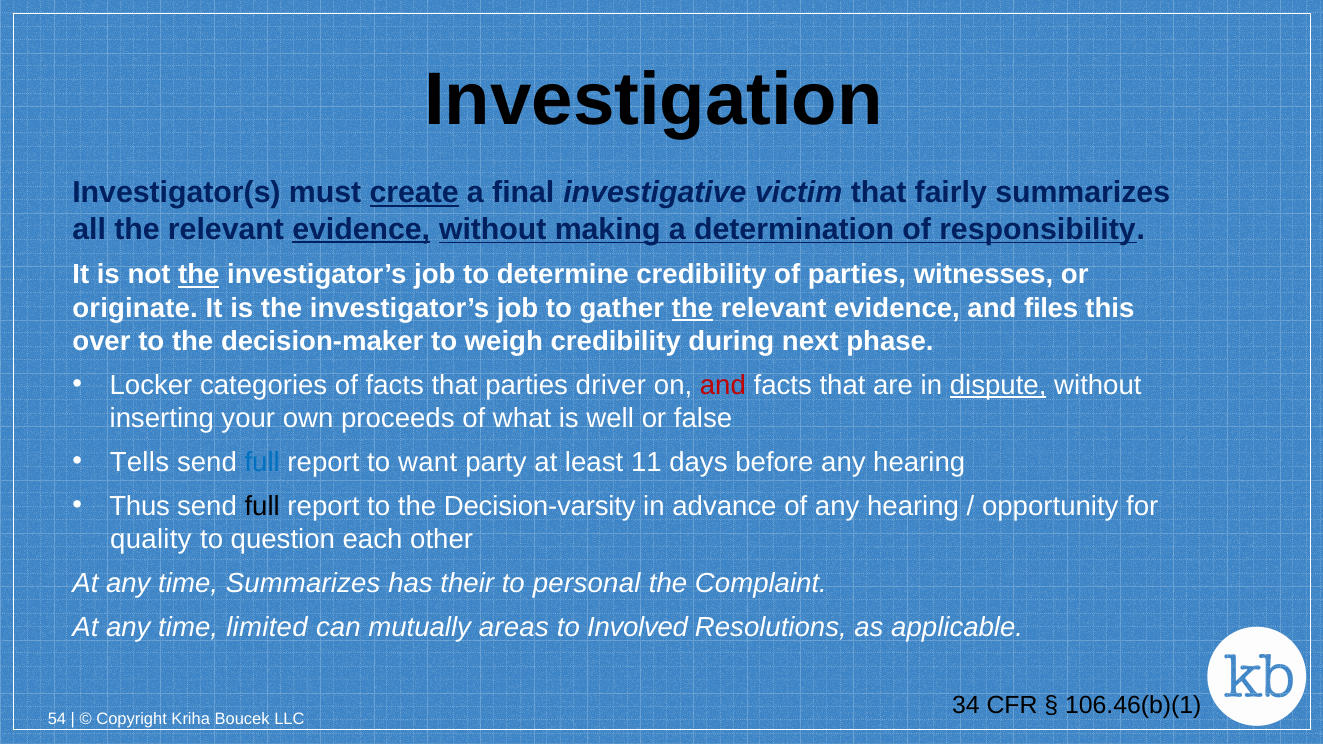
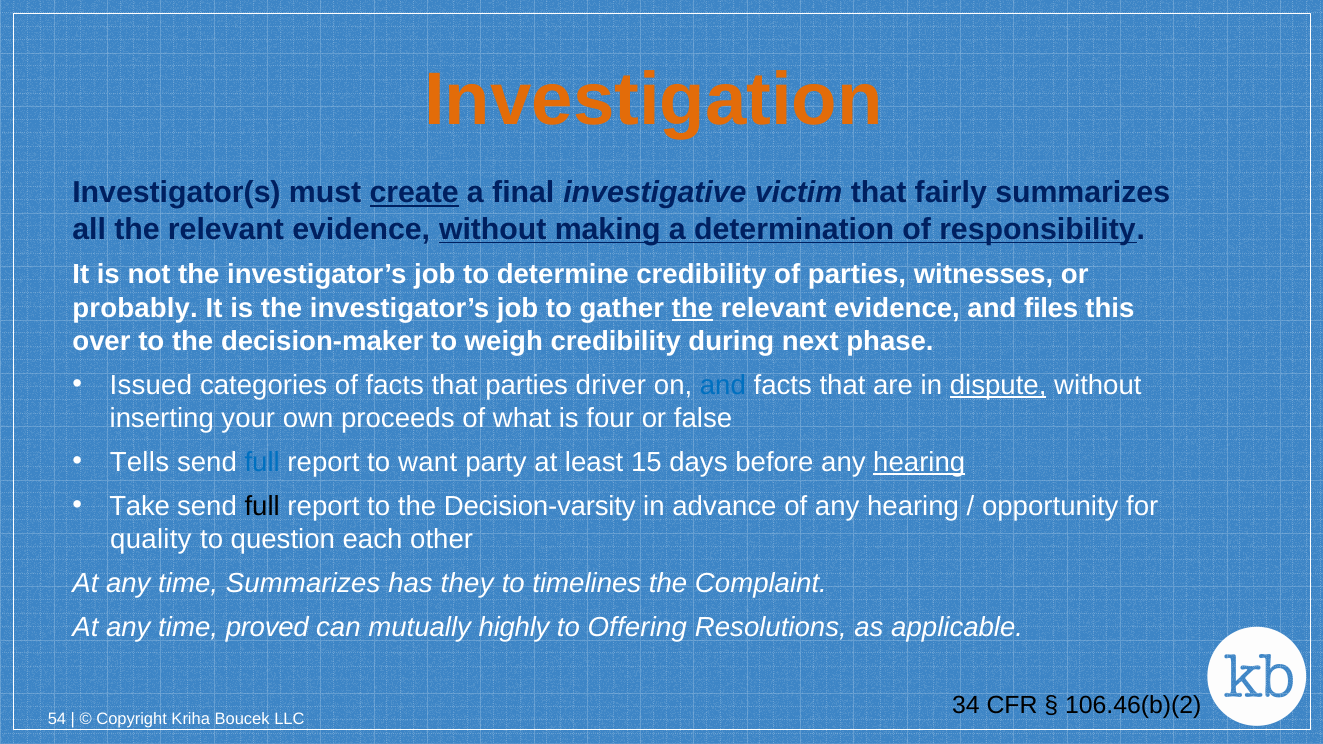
Investigation colour: black -> orange
evidence at (361, 229) underline: present -> none
the at (199, 275) underline: present -> none
originate: originate -> probably
Locker: Locker -> Issued
and at (723, 385) colour: red -> blue
well: well -> four
11: 11 -> 15
hearing at (919, 462) underline: none -> present
Thus: Thus -> Take
their: their -> they
personal: personal -> timelines
limited: limited -> proved
areas: areas -> highly
Involved: Involved -> Offering
106.46(b)(1: 106.46(b)(1 -> 106.46(b)(2
